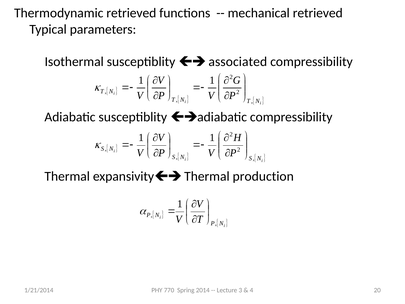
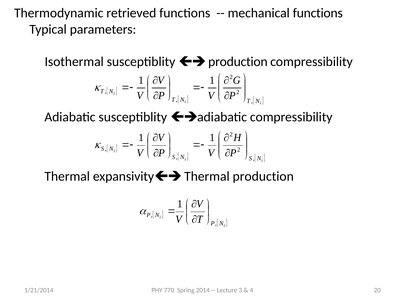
mechanical retrieved: retrieved -> functions
associated at (238, 62): associated -> production
